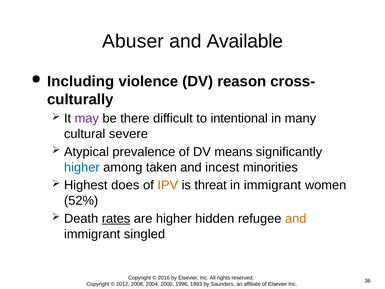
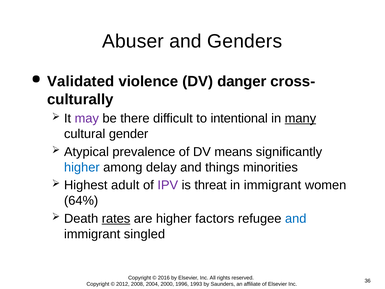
Available: Available -> Genders
Including: Including -> Validated
reason: reason -> danger
many underline: none -> present
severe: severe -> gender
taken: taken -> delay
incest: incest -> things
does: does -> adult
IPV colour: orange -> purple
52%: 52% -> 64%
hidden: hidden -> factors
and at (296, 218) colour: orange -> blue
